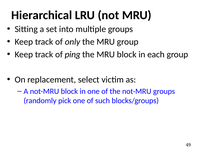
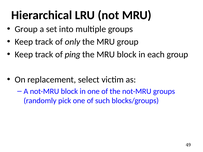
Sitting at (26, 29): Sitting -> Group
